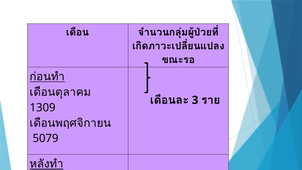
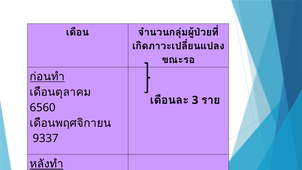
1309: 1309 -> 6560
5079: 5079 -> 9337
